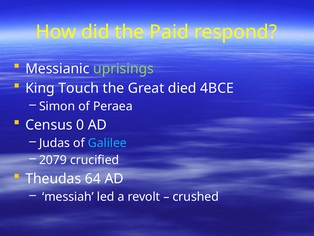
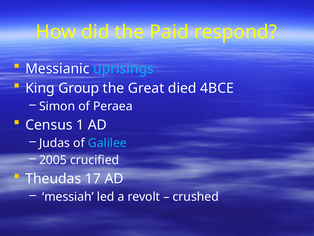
uprisings colour: light green -> light blue
Touch: Touch -> Group
0: 0 -> 1
2079: 2079 -> 2005
64: 64 -> 17
